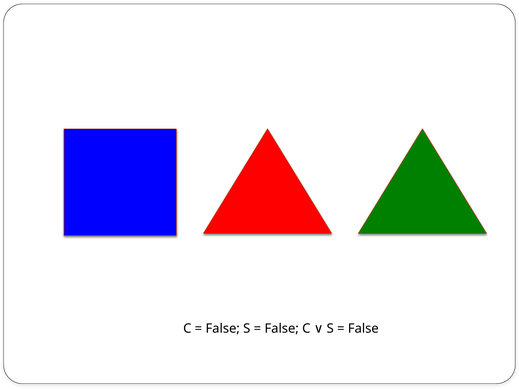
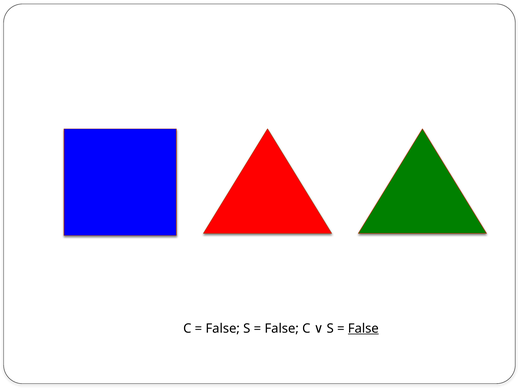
False at (363, 329) underline: none -> present
